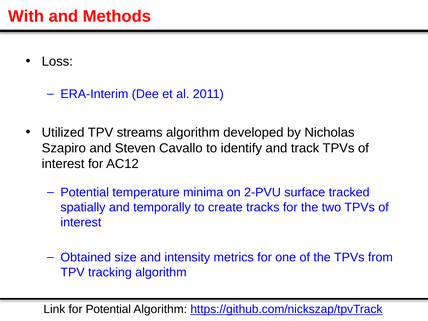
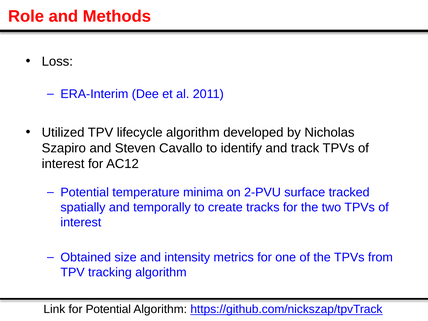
With: With -> Role
streams: streams -> lifecycle
